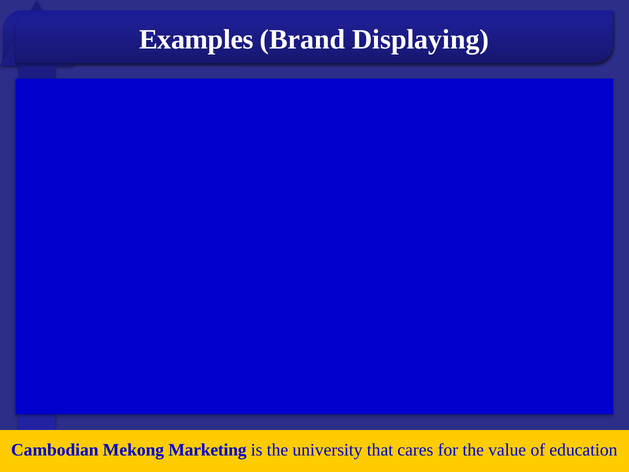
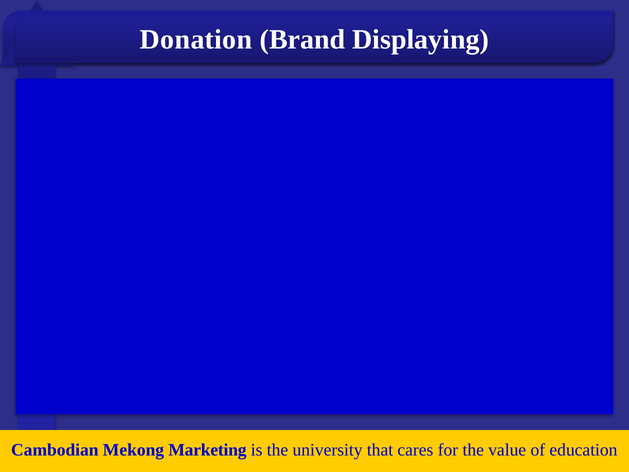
Examples: Examples -> Donation
